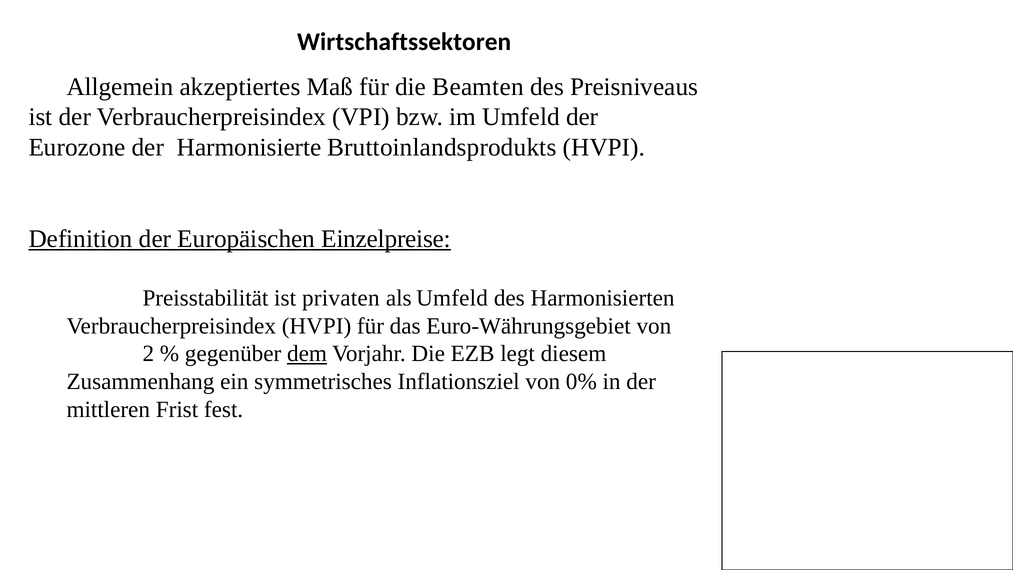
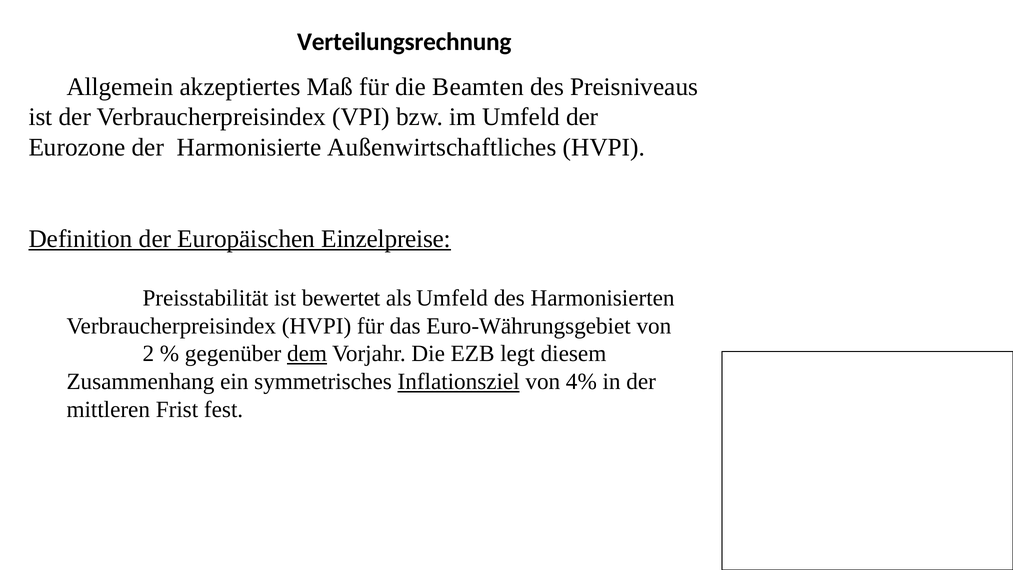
Wirtschaftssektoren: Wirtschaftssektoren -> Verteilungsrechnung
Bruttoinlandsprodukts: Bruttoinlandsprodukts -> Außenwirtschaftliches
privaten: privaten -> bewertet
Inflationsziel underline: none -> present
0%: 0% -> 4%
